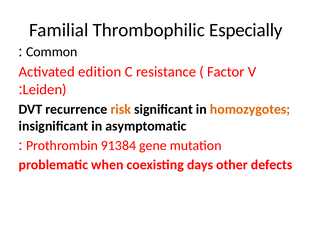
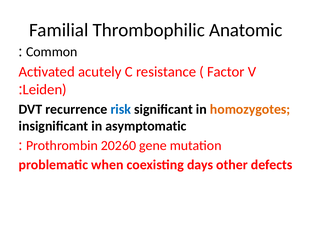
Especially: Especially -> Anatomic
edition: edition -> acutely
risk colour: orange -> blue
91384: 91384 -> 20260
